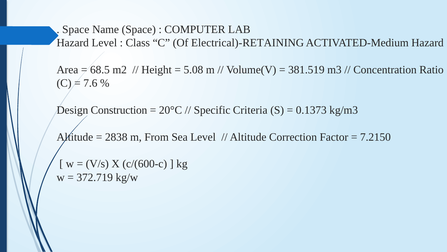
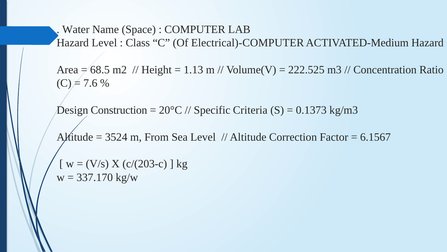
Space at (76, 29): Space -> Water
Electrical)-RETAINING: Electrical)-RETAINING -> Electrical)-COMPUTER
5.08: 5.08 -> 1.13
381.519: 381.519 -> 222.525
2838: 2838 -> 3524
7.2150: 7.2150 -> 6.1567
c/(600-c: c/(600-c -> c/(203-c
372.719: 372.719 -> 337.170
